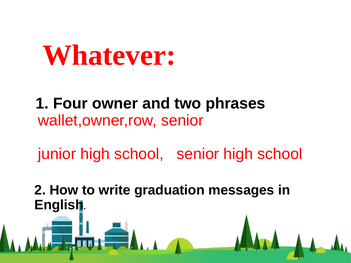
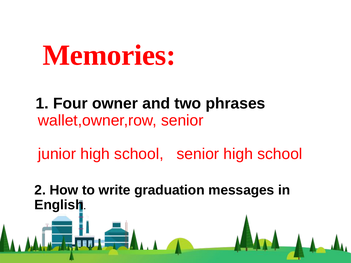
Whatever: Whatever -> Memories
